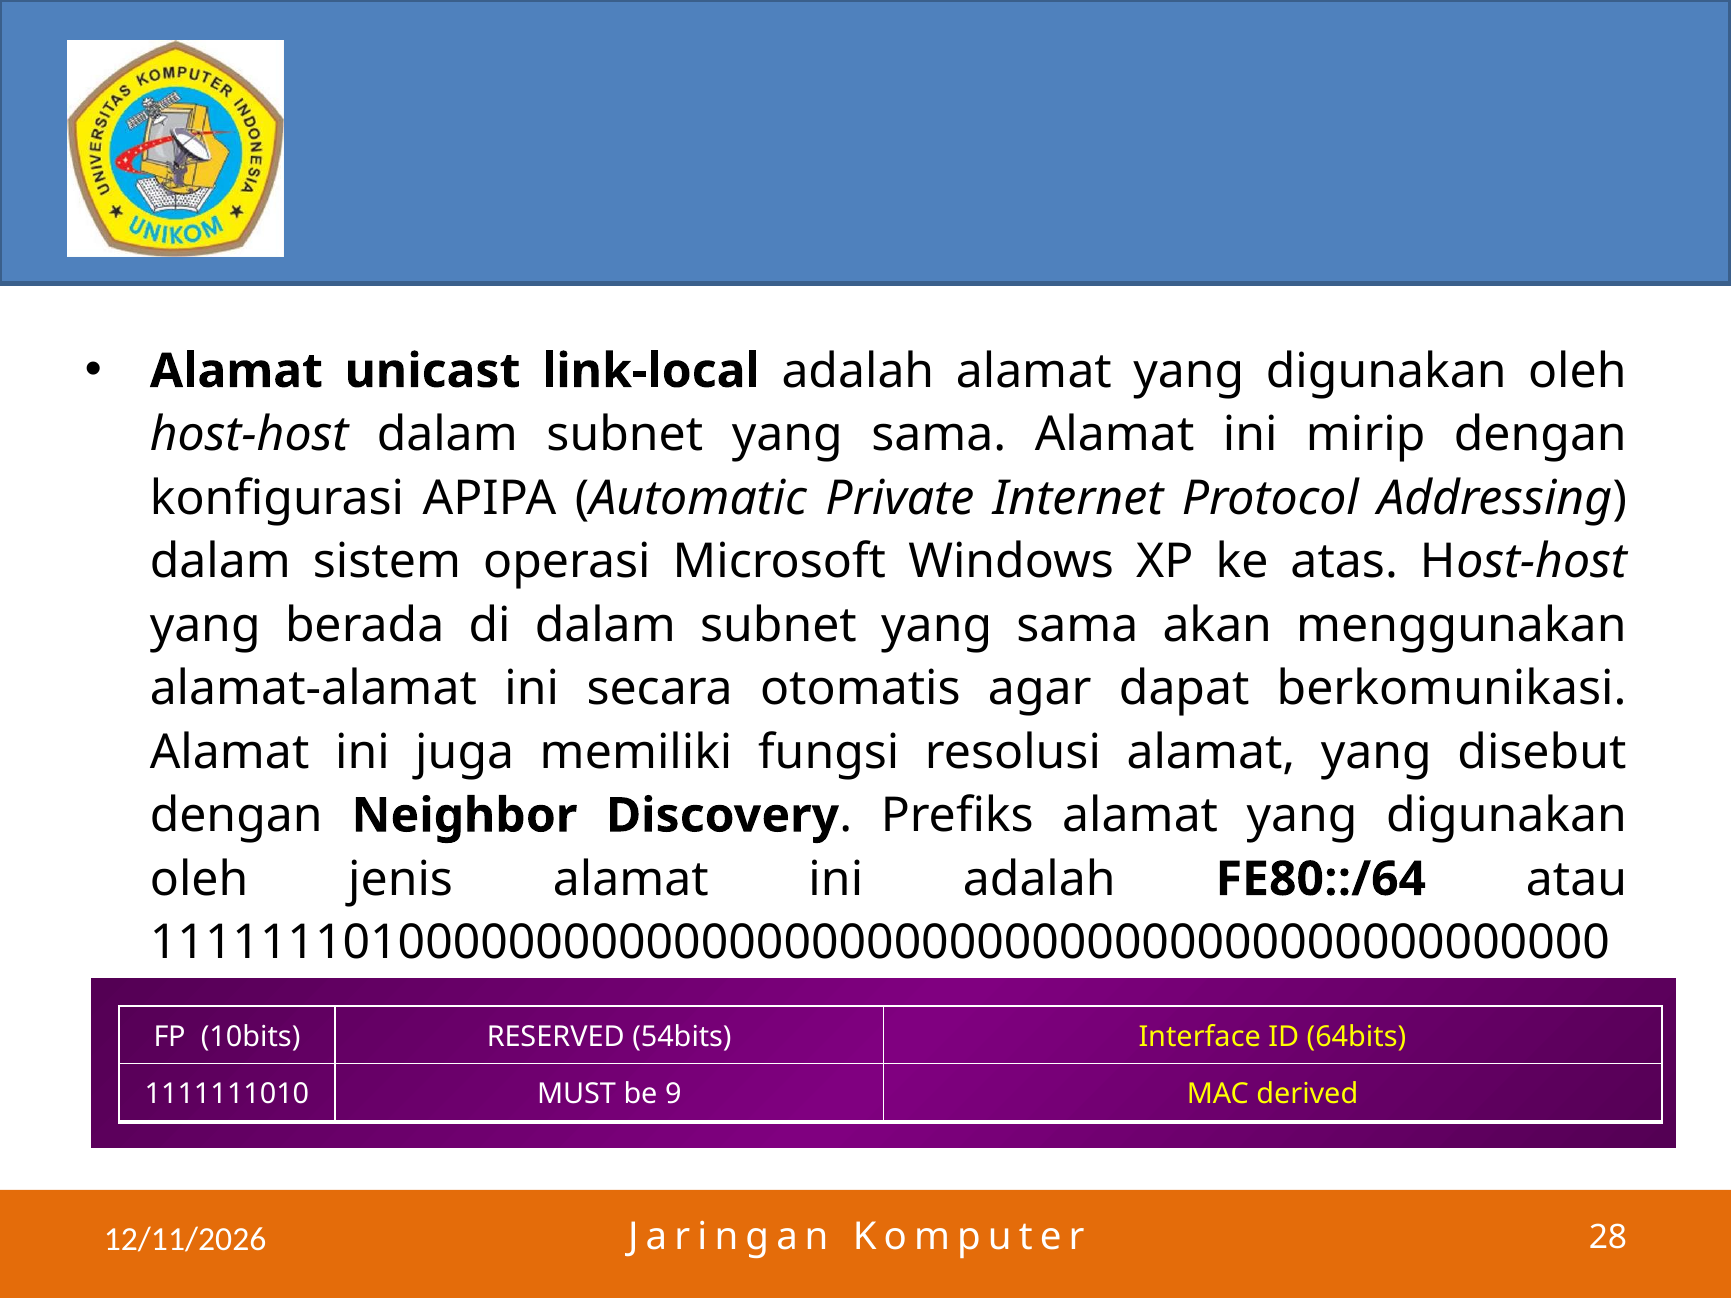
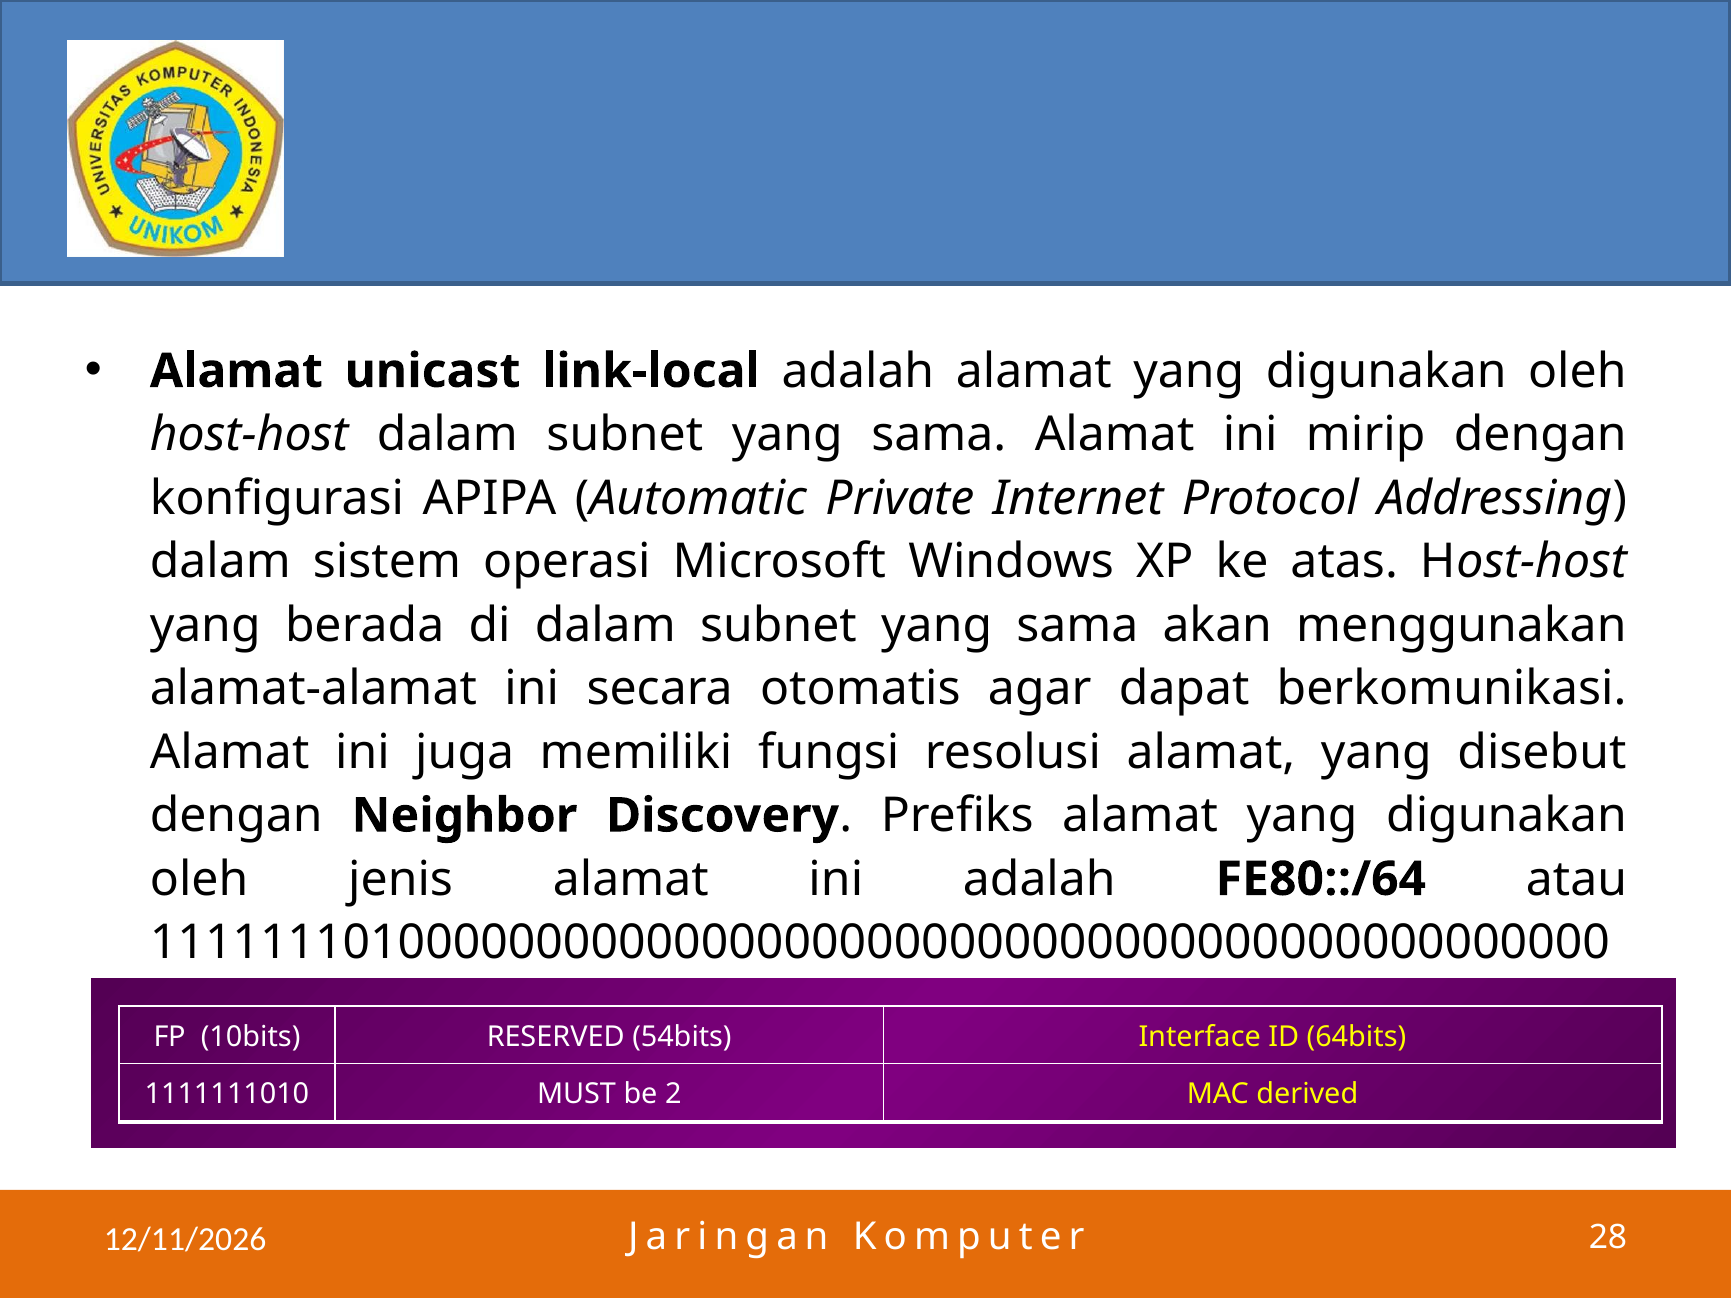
9: 9 -> 2
